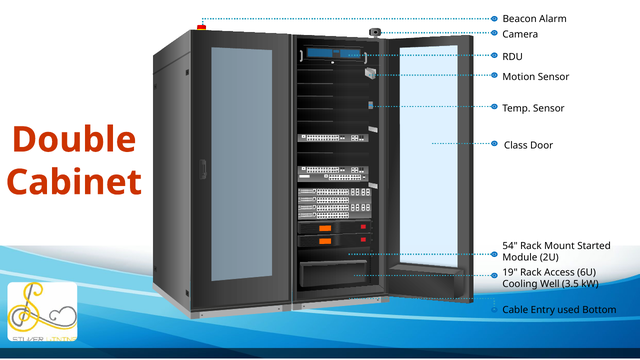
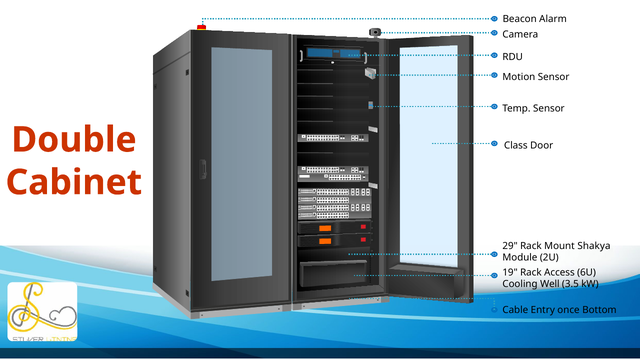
54: 54 -> 29
Started: Started -> Shakya
used: used -> once
